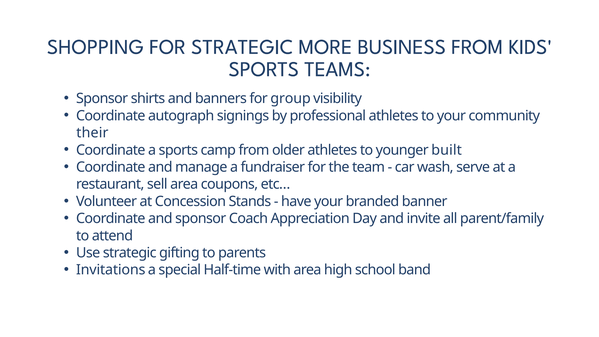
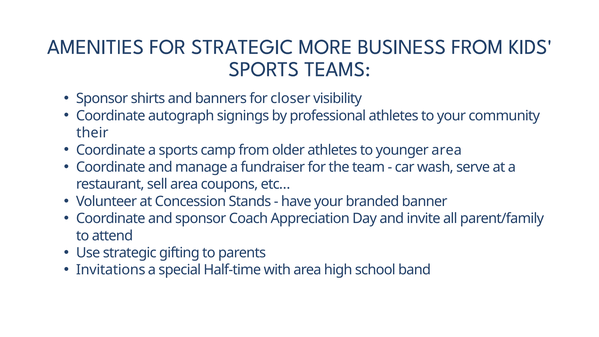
SHOPPING: SHOPPING -> AMENITIES
group: group -> closer
younger built: built -> area
